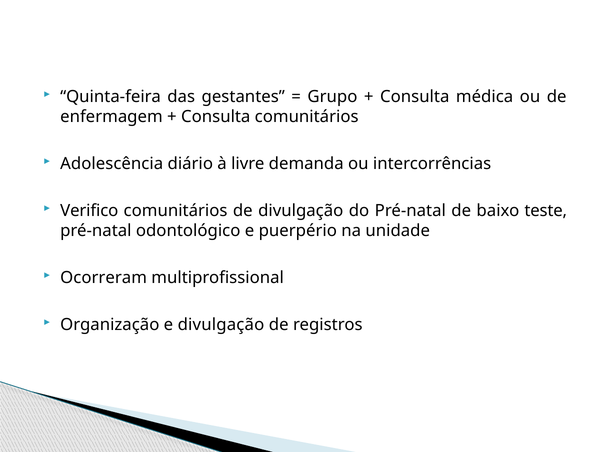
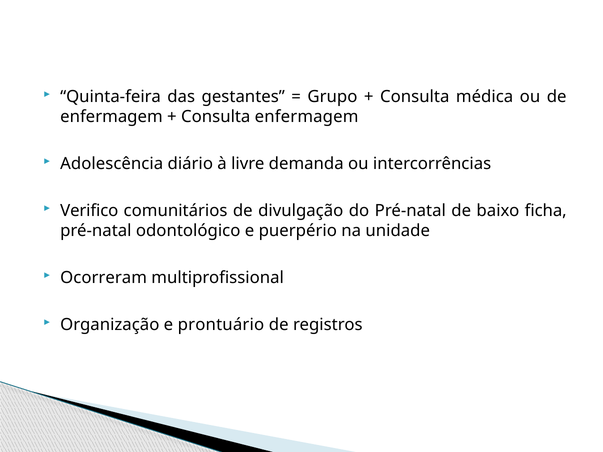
Consulta comunitários: comunitários -> enfermagem
teste: teste -> ficha
e divulgação: divulgação -> prontuário
